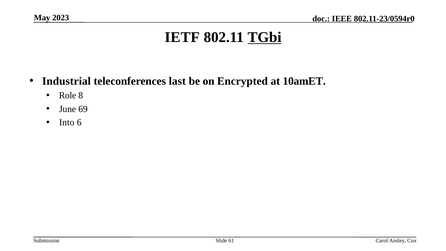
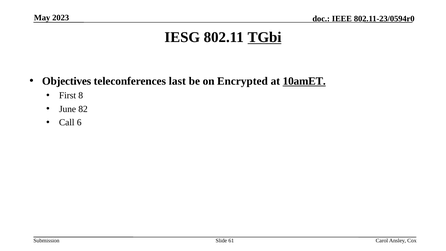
IETF: IETF -> IESG
Industrial: Industrial -> Objectives
10amET underline: none -> present
Role: Role -> First
69: 69 -> 82
Into: Into -> Call
